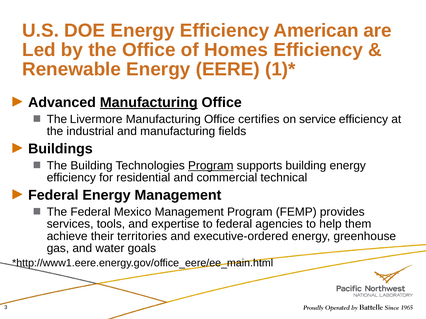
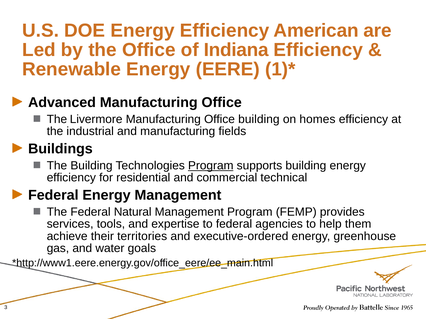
Homes: Homes -> Indiana
Manufacturing at (149, 103) underline: present -> none
Office certifies: certifies -> building
service: service -> homes
Mexico: Mexico -> Natural
